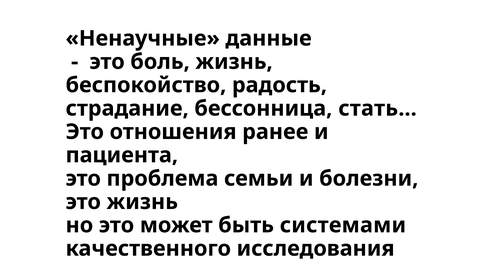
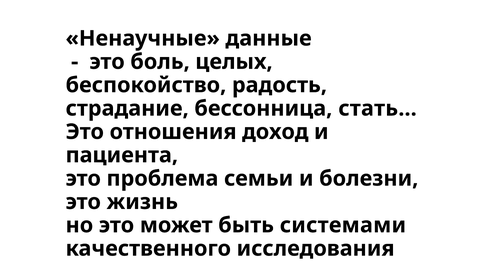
боль жизнь: жизнь -> целых
ранее: ранее -> доход
